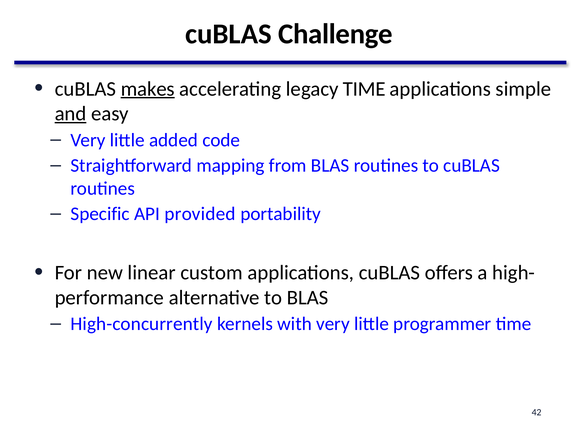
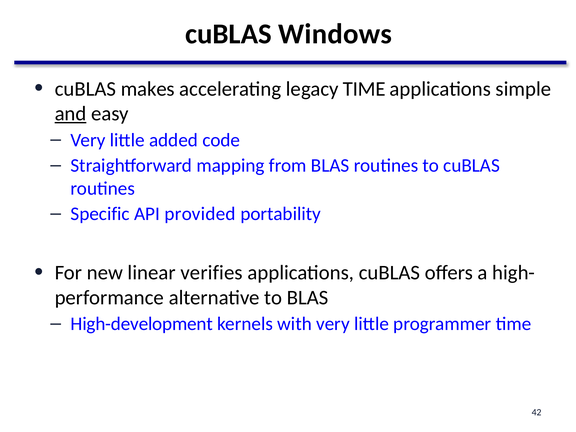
Challenge: Challenge -> Windows
makes underline: present -> none
custom: custom -> verifies
High-concurrently: High-concurrently -> High-development
